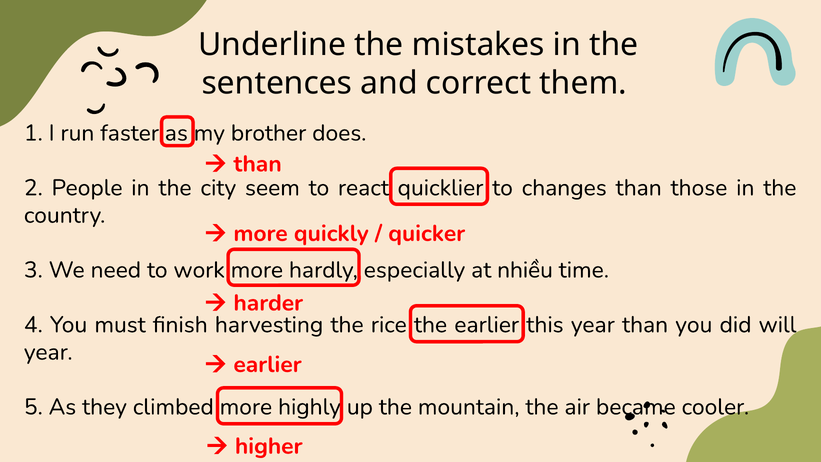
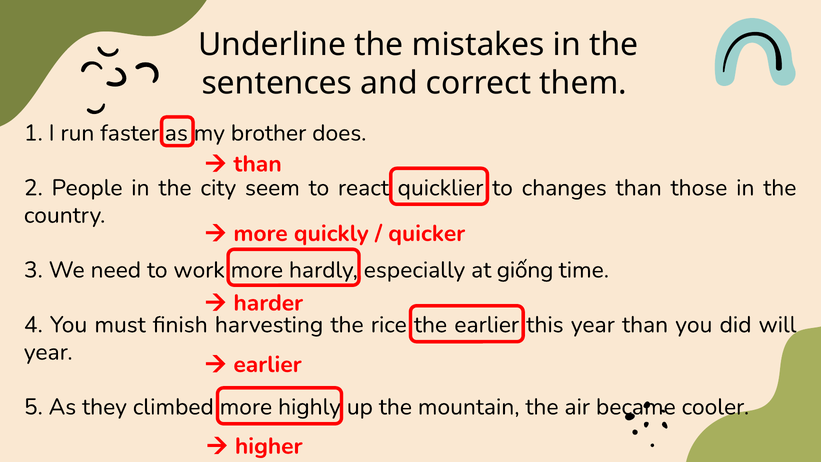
nhiều: nhiều -> giống
